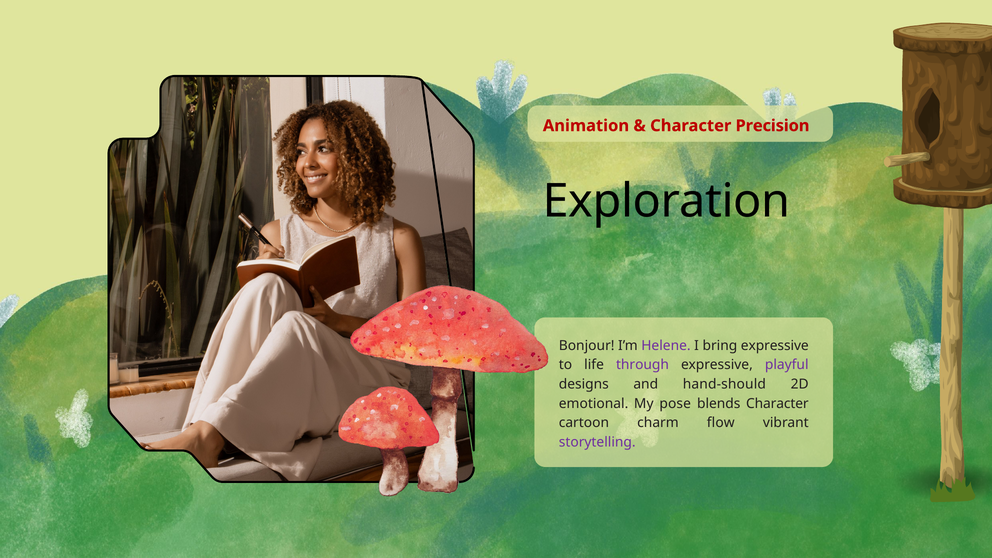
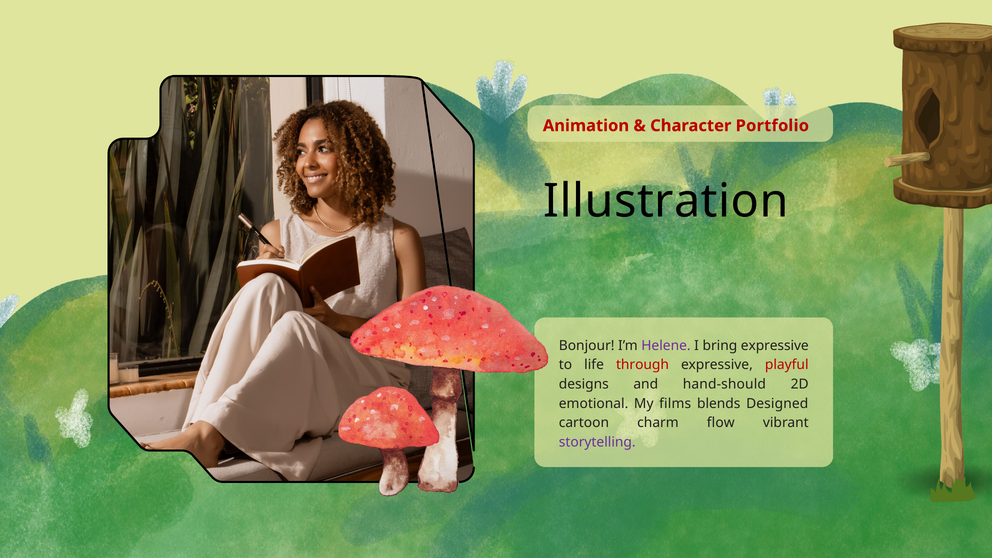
Precision: Precision -> Portfolio
Exploration: Exploration -> Illustration
through colour: purple -> red
playful colour: purple -> red
pose: pose -> films
blends Character: Character -> Designed
